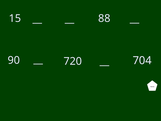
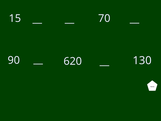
88: 88 -> 70
720: 720 -> 620
704: 704 -> 130
